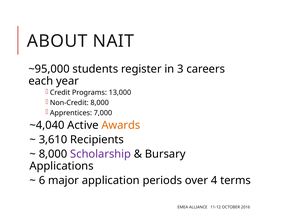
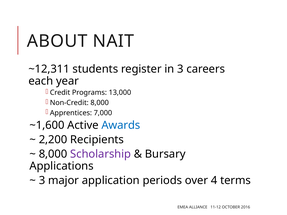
~95,000: ~95,000 -> ~12,311
~4,040: ~4,040 -> ~1,600
Awards colour: orange -> blue
3,610: 3,610 -> 2,200
6 at (42, 181): 6 -> 3
